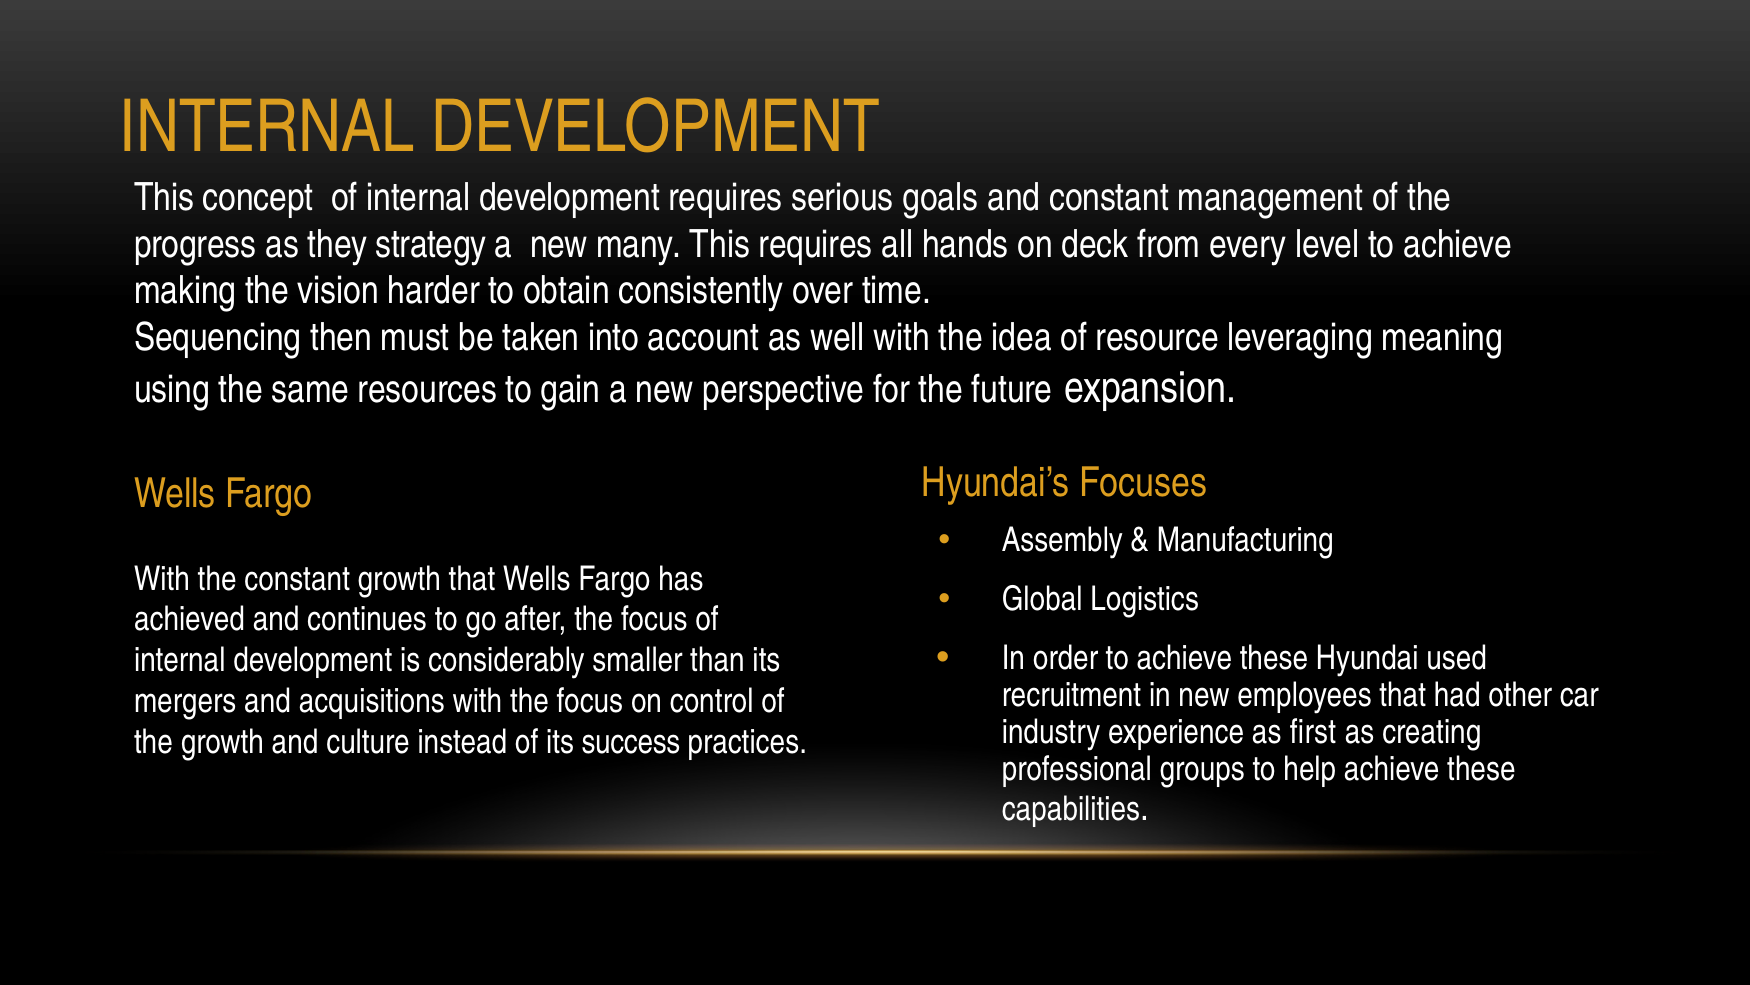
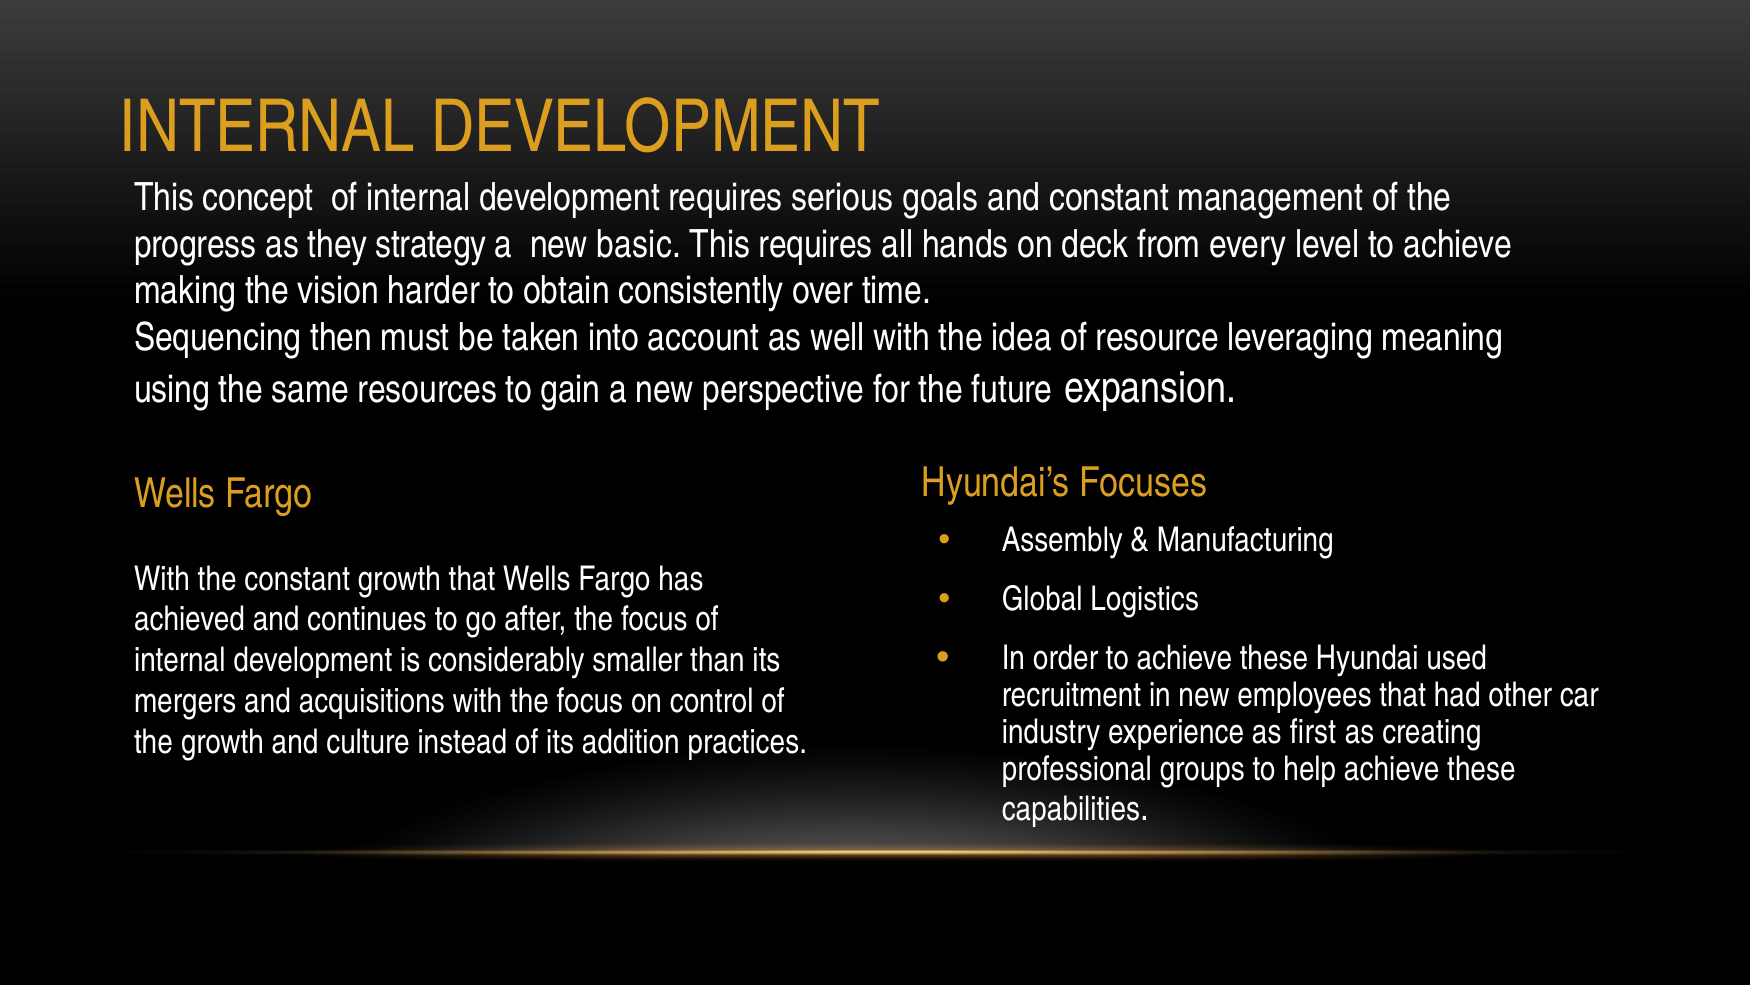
many: many -> basic
success: success -> addition
